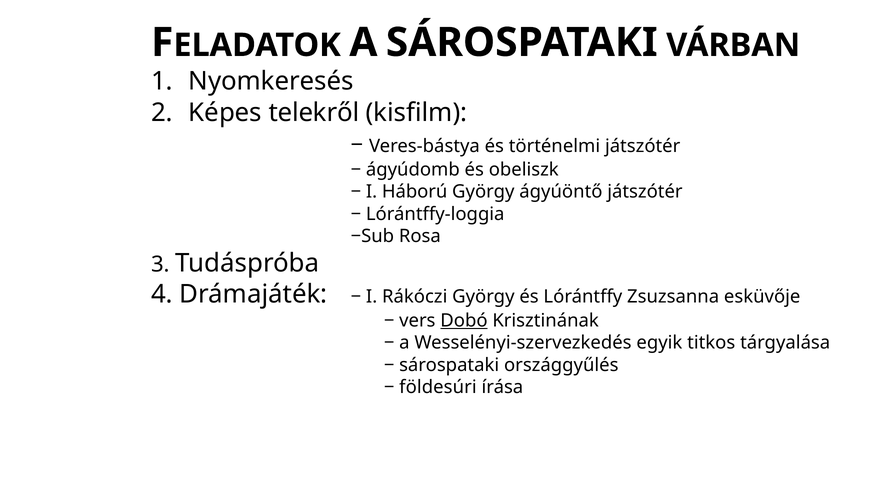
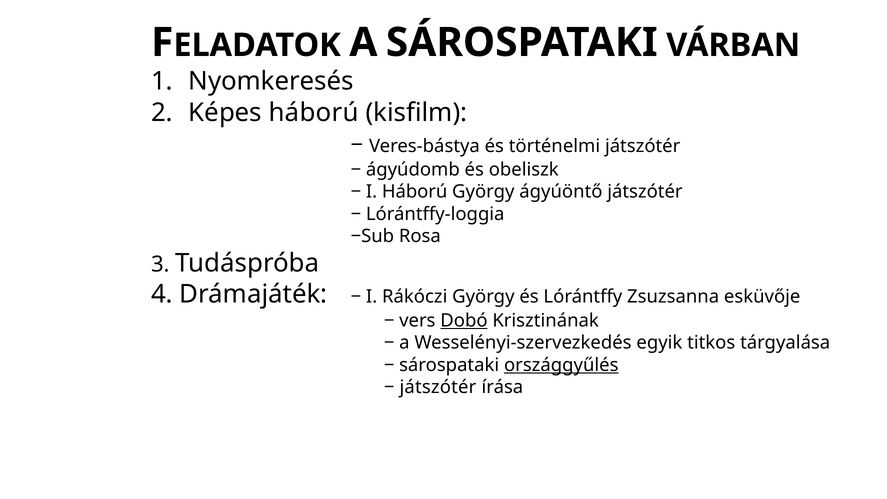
Képes telekről: telekről -> háború
országgyűlés underline: none -> present
földesúri at (438, 387): földesúri -> játszótér
